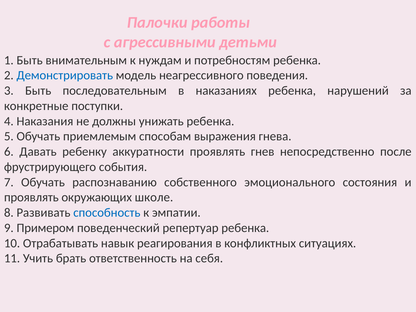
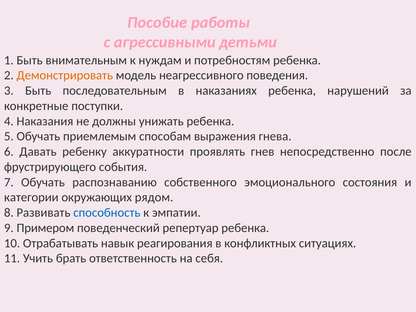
Палочки: Палочки -> Пособие
Демонстрировать colour: blue -> orange
проявлять at (31, 197): проявлять -> категории
школе: школе -> рядом
